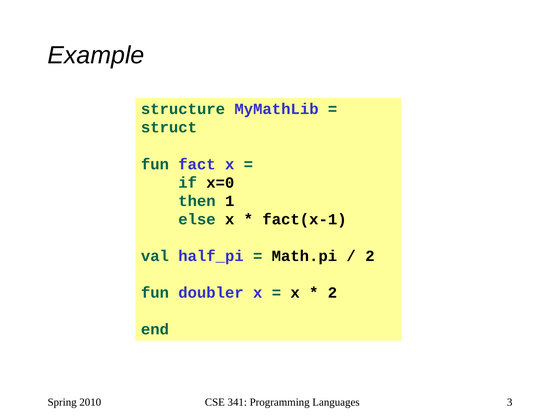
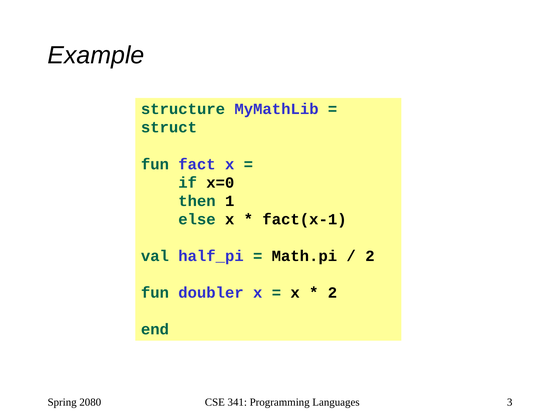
2010: 2010 -> 2080
